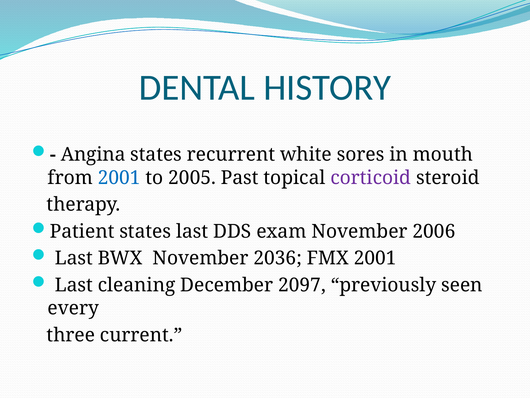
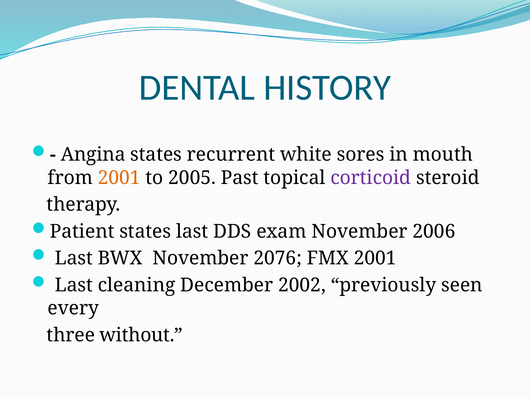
2001 at (119, 177) colour: blue -> orange
2036: 2036 -> 2076
2097: 2097 -> 2002
current: current -> without
